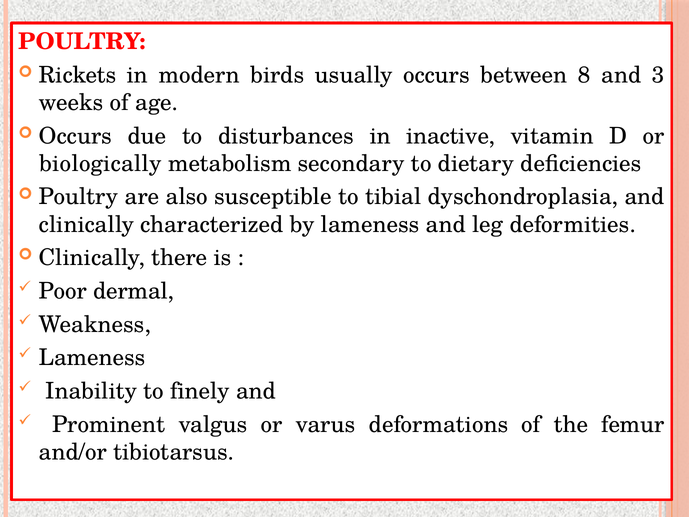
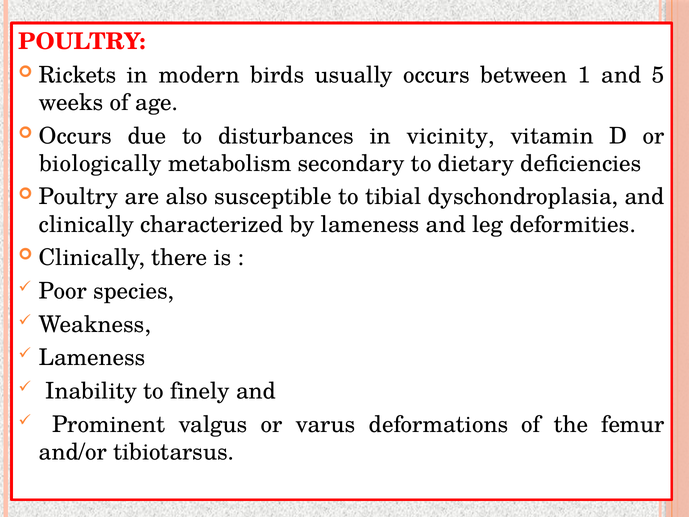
8: 8 -> 1
3: 3 -> 5
inactive: inactive -> vicinity
dermal: dermal -> species
